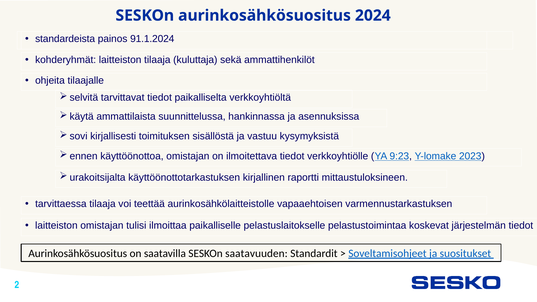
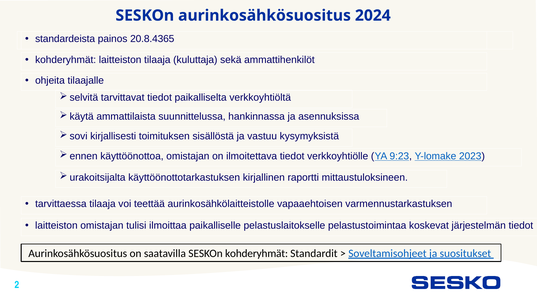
91.1.2024: 91.1.2024 -> 20.8.4365
SESKOn saatavuuden: saatavuuden -> kohderyhmät
